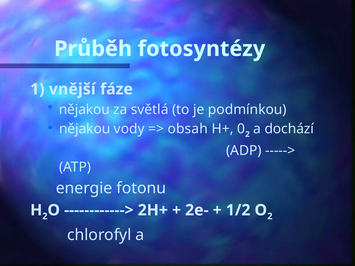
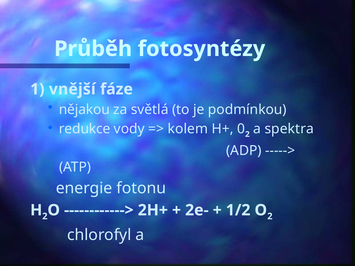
nějakou at (85, 129): nějakou -> redukce
obsah: obsah -> kolem
dochází: dochází -> spektra
